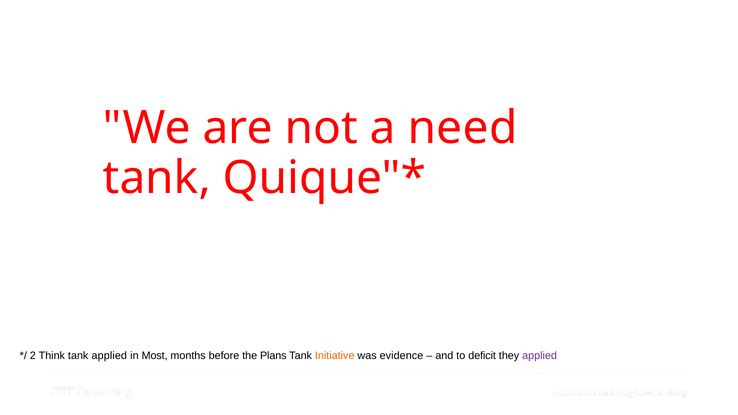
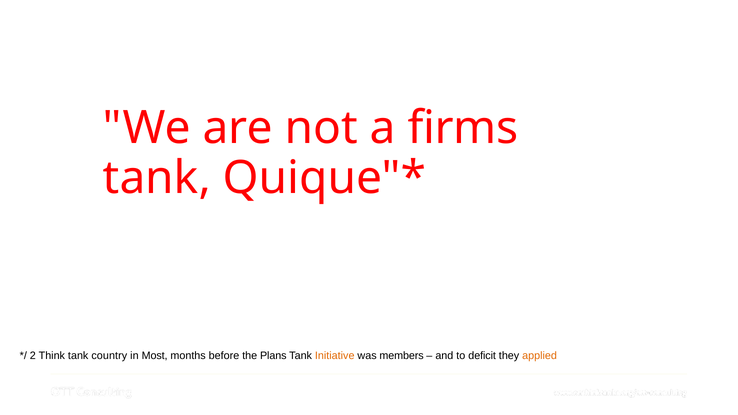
need: need -> firms
tank applied: applied -> country
evidence: evidence -> members
applied at (540, 356) colour: purple -> orange
